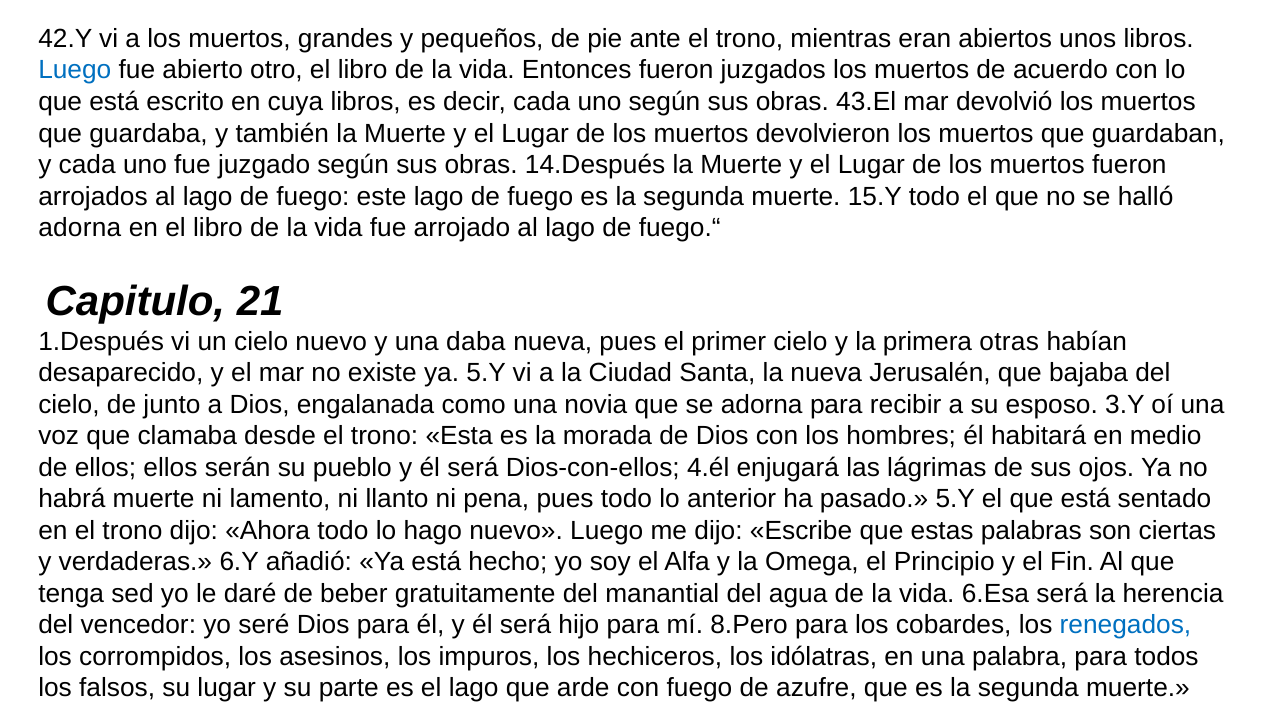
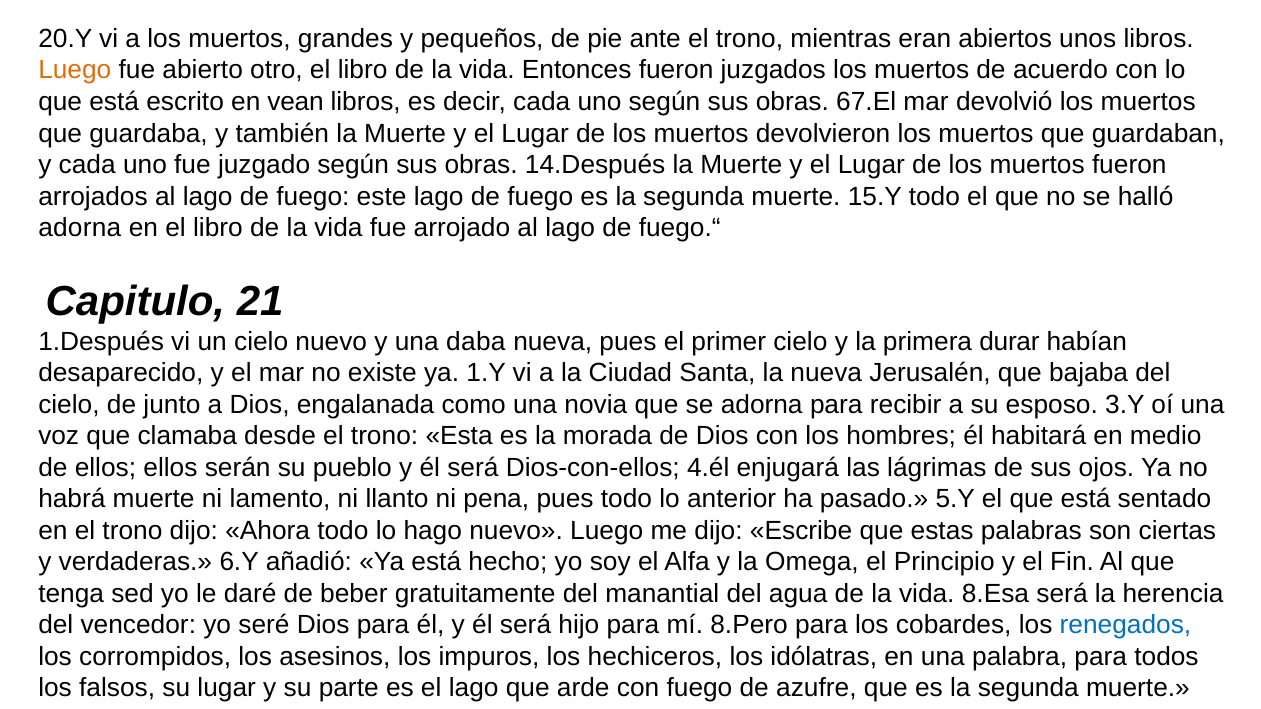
42.Y: 42.Y -> 20.Y
Luego at (75, 70) colour: blue -> orange
cuya: cuya -> vean
43.El: 43.El -> 67.El
otras: otras -> durar
ya 5.Y: 5.Y -> 1.Y
6.Esa: 6.Esa -> 8.Esa
